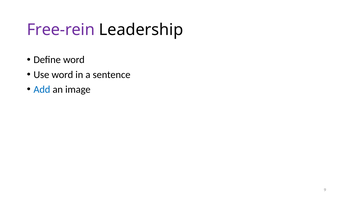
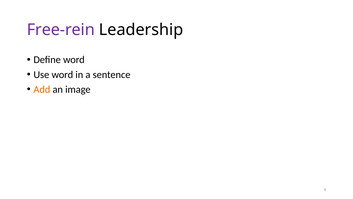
Add colour: blue -> orange
